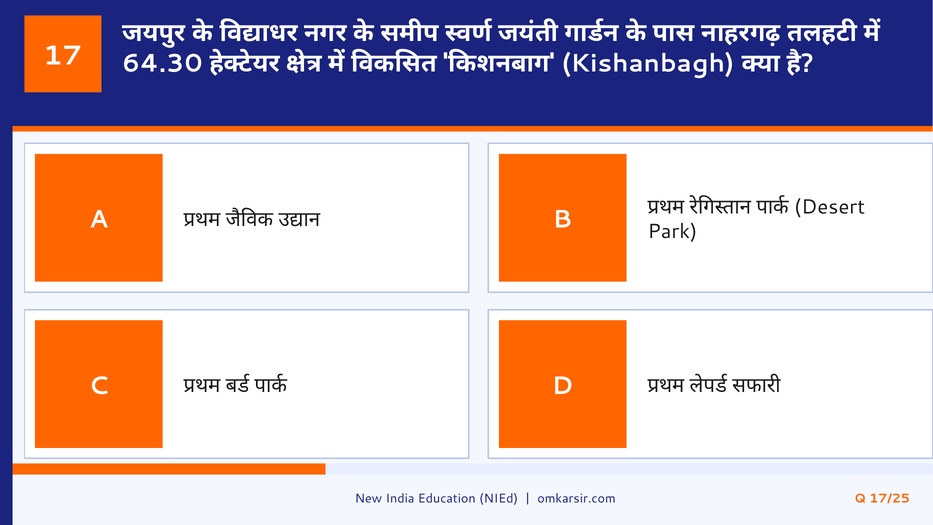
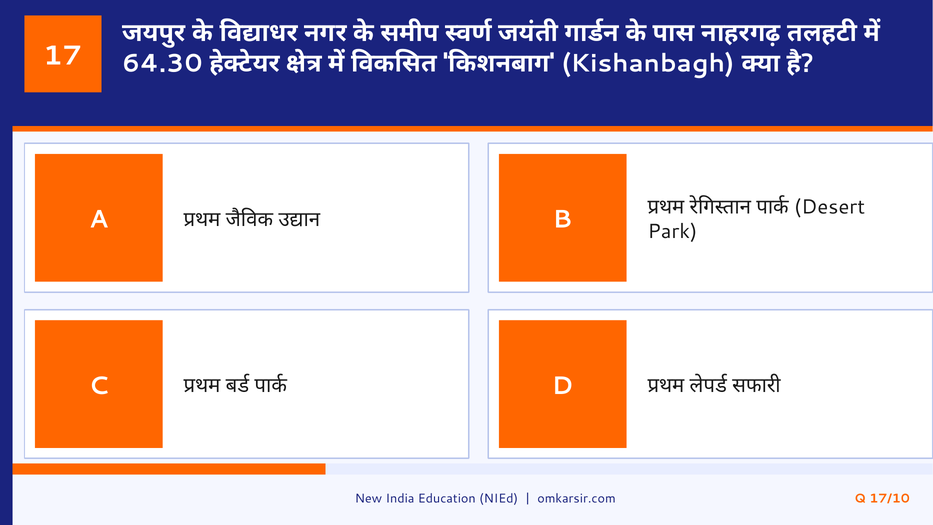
17/25: 17/25 -> 17/10
